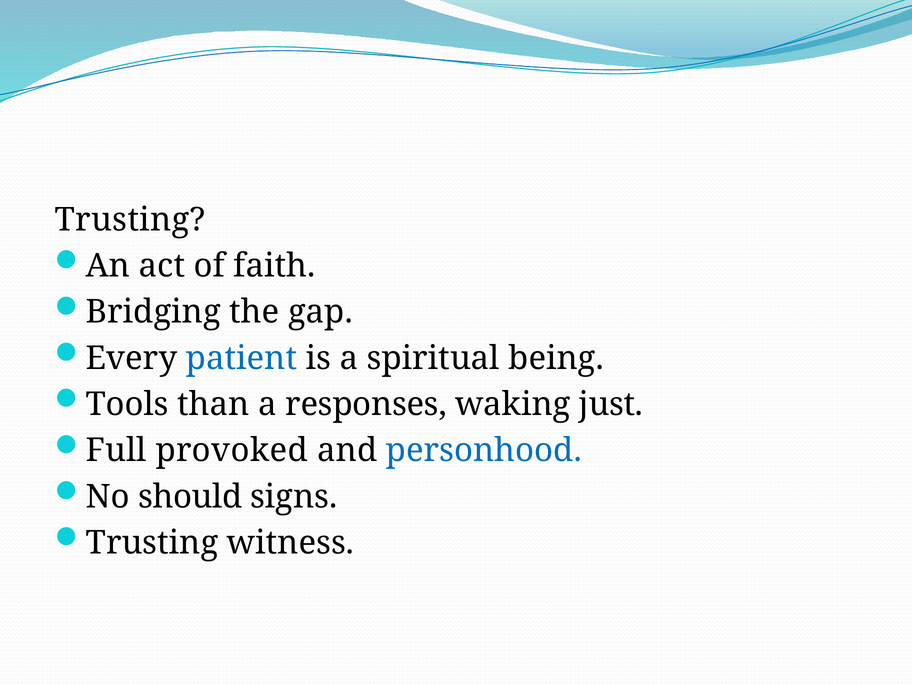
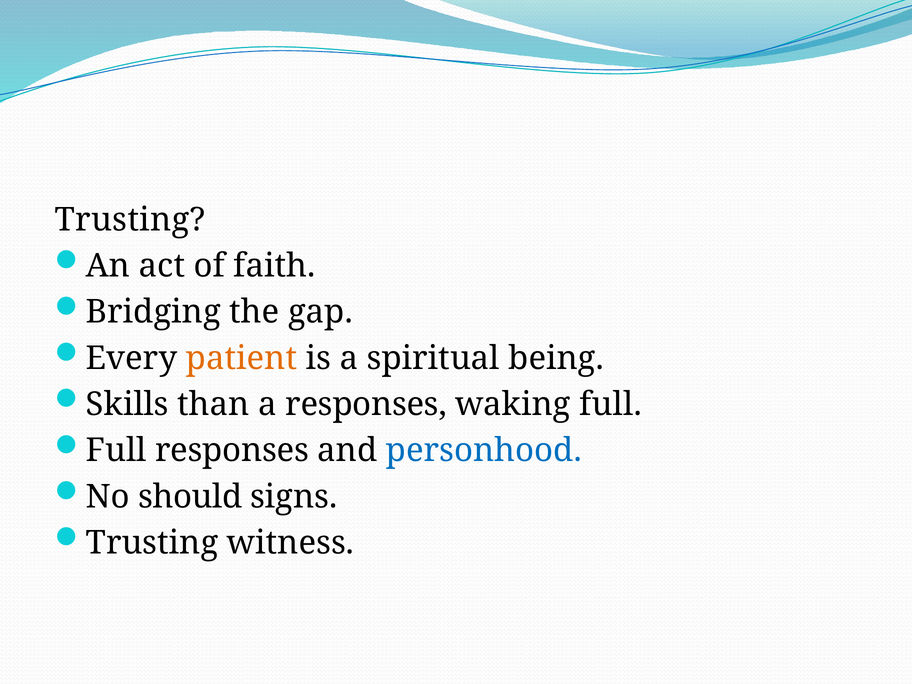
patient colour: blue -> orange
Tools: Tools -> Skills
waking just: just -> full
Full provoked: provoked -> responses
